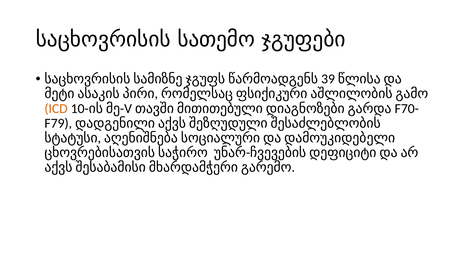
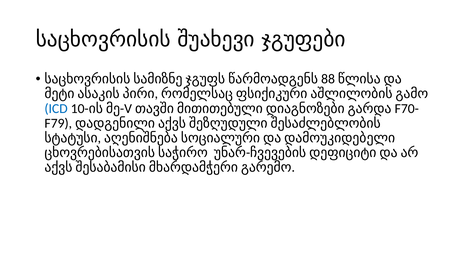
სათემო: სათემო -> შუახევი
39: 39 -> 88
ICD colour: orange -> blue
